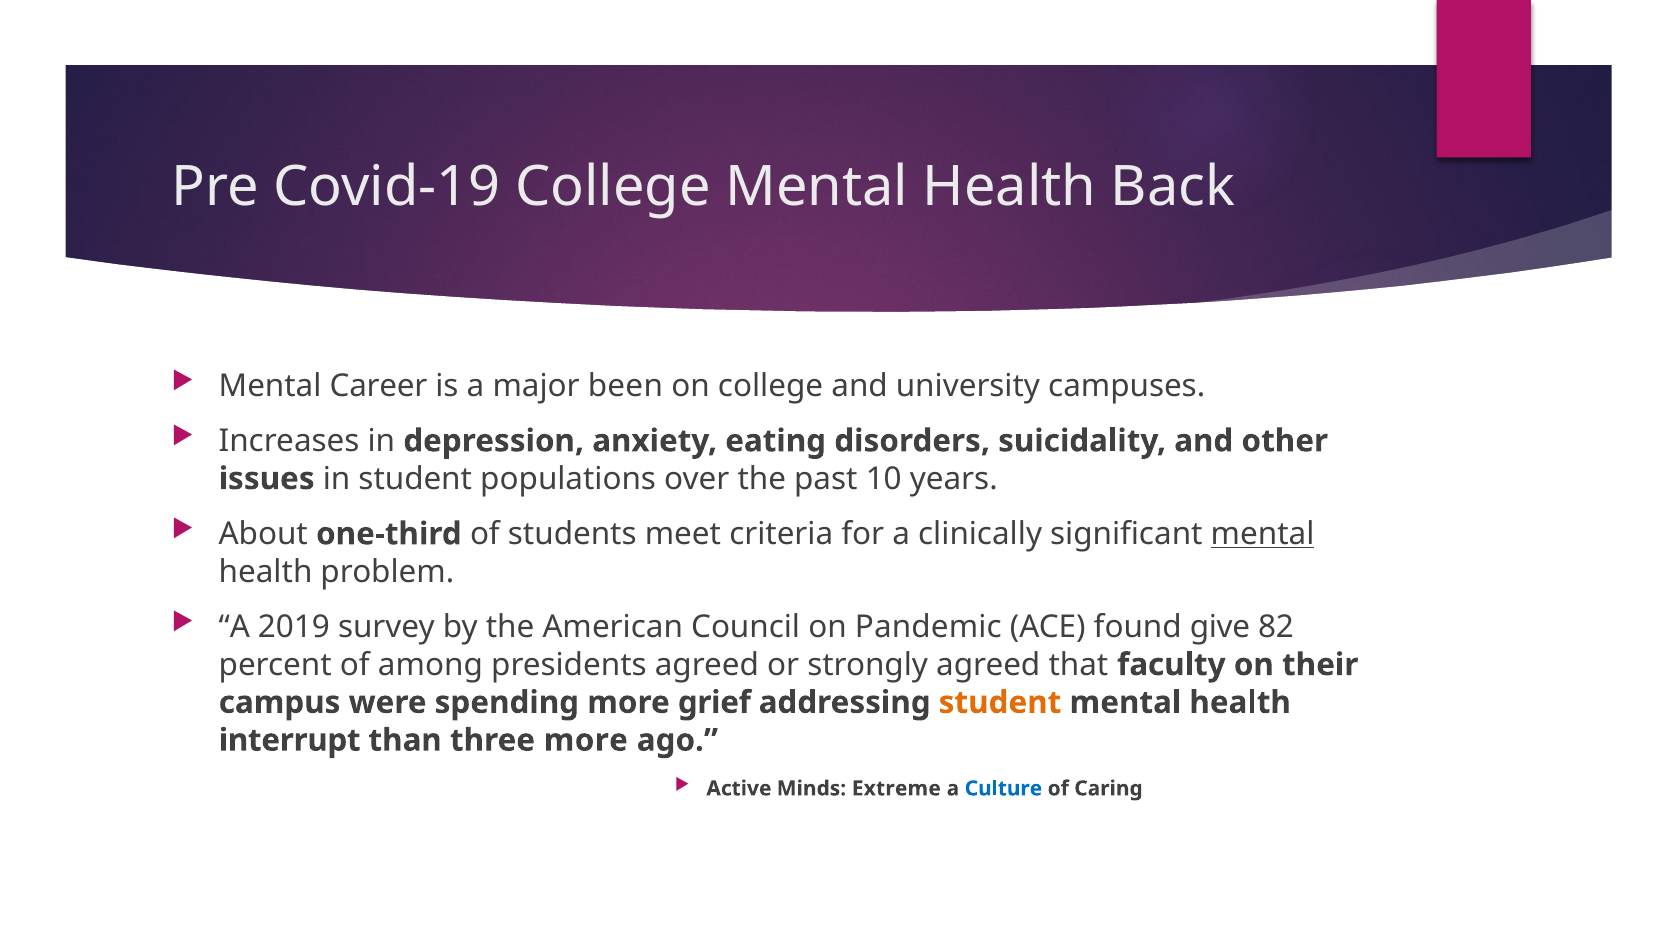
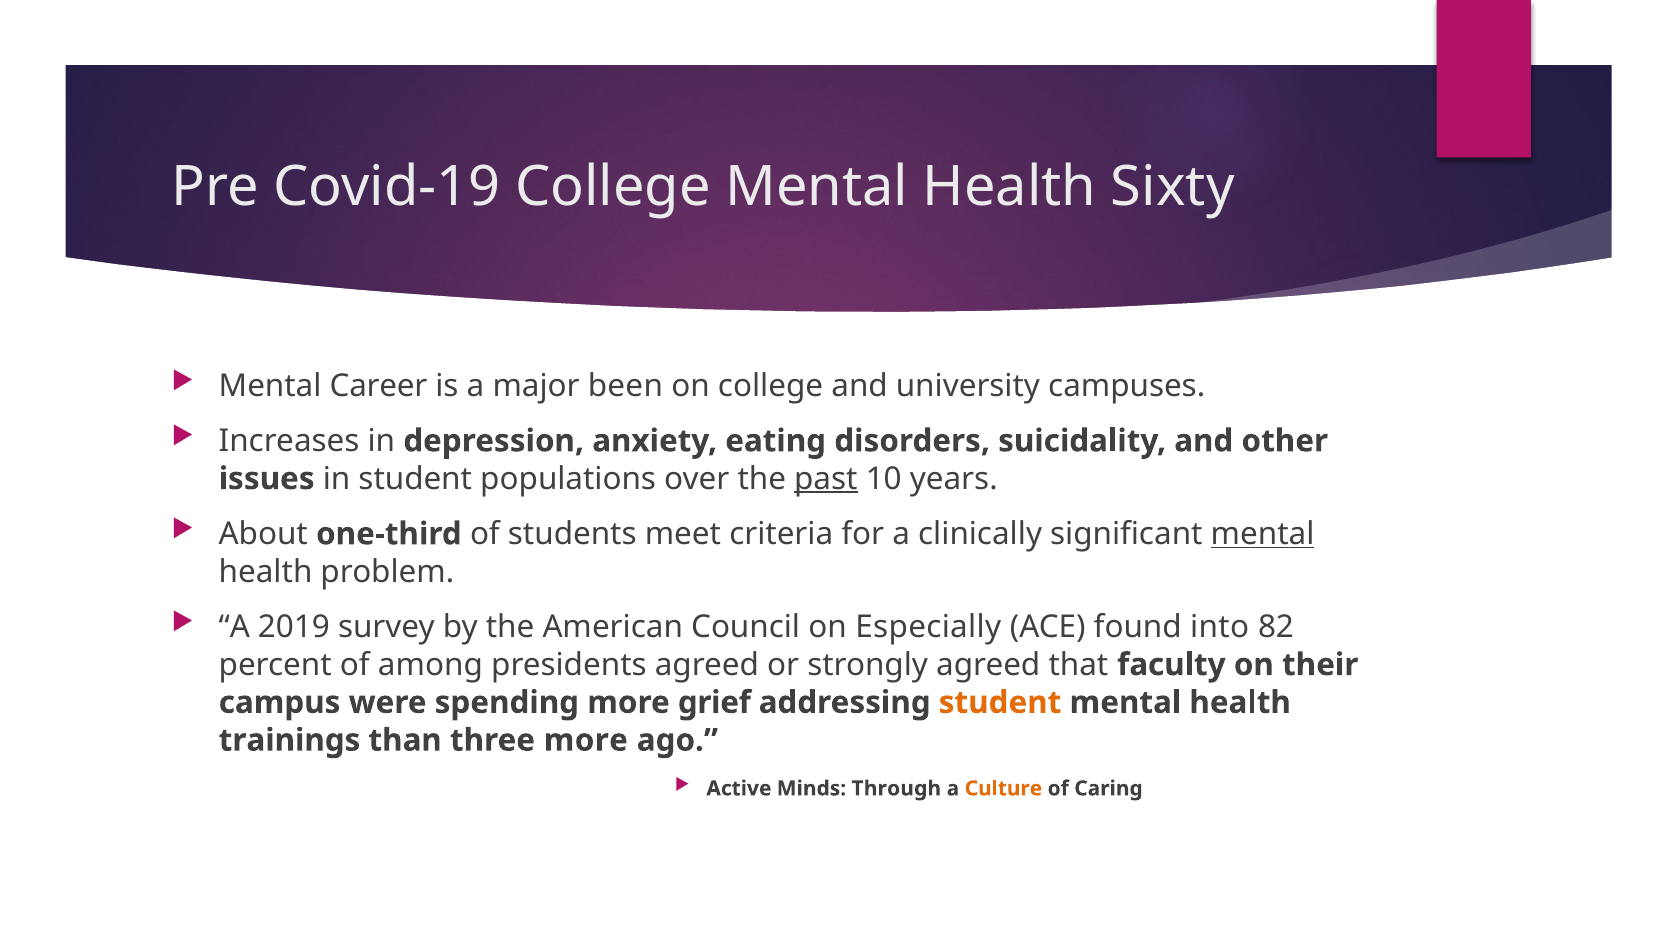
Back: Back -> Sixty
past underline: none -> present
Pandemic: Pandemic -> Especially
give: give -> into
interrupt: interrupt -> trainings
Extreme: Extreme -> Through
Culture colour: blue -> orange
